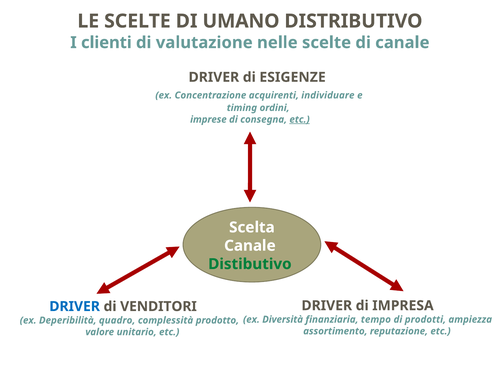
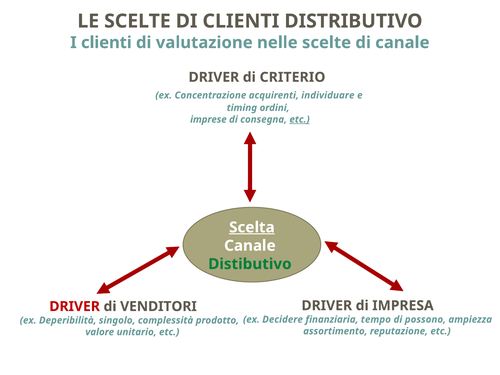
DI UMANO: UMANO -> CLIENTI
ESIGENZE: ESIGENZE -> CRITERIO
Scelta underline: none -> present
DRIVER at (75, 306) colour: blue -> red
Diversità: Diversità -> Decidere
prodotti: prodotti -> possono
quadro: quadro -> singolo
